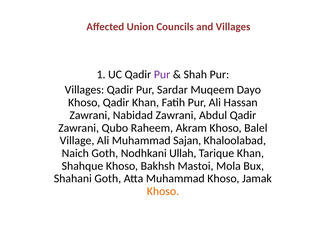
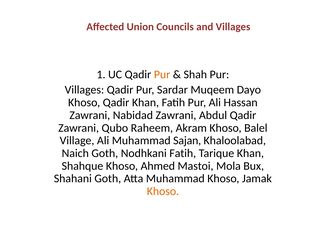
Pur at (162, 75) colour: purple -> orange
Nodhkani Ullah: Ullah -> Fatih
Bakhsh: Bakhsh -> Ahmed
